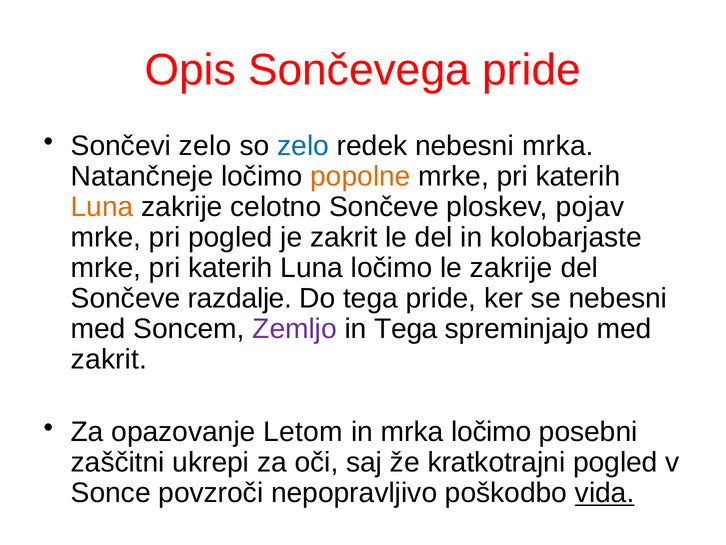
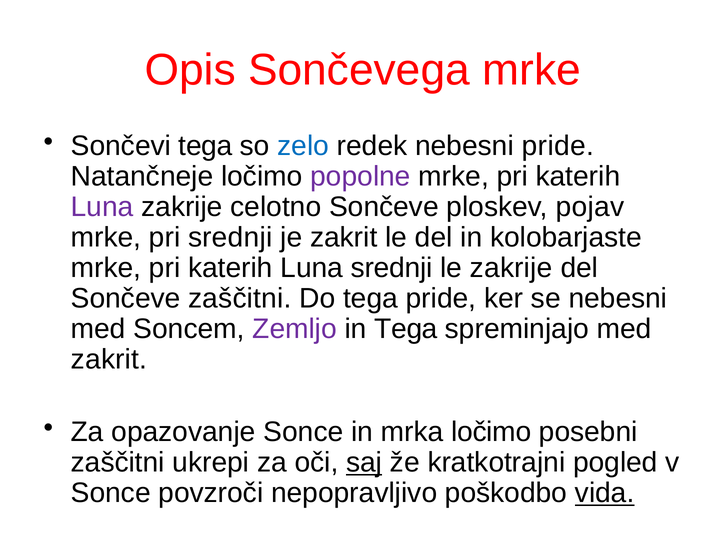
Sončevega pride: pride -> mrke
Sončevi zelo: zelo -> tega
nebesni mrka: mrka -> pride
popolne colour: orange -> purple
Luna at (102, 207) colour: orange -> purple
pri pogled: pogled -> srednji
Luna ločimo: ločimo -> srednji
Sončeve razdalje: razdalje -> zaščitni
opazovanje Letom: Letom -> Sonce
saj underline: none -> present
